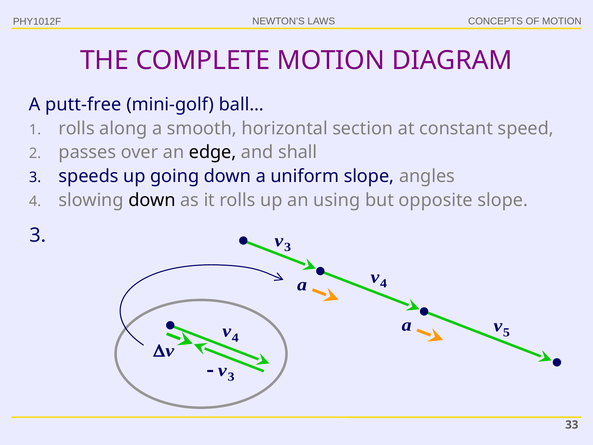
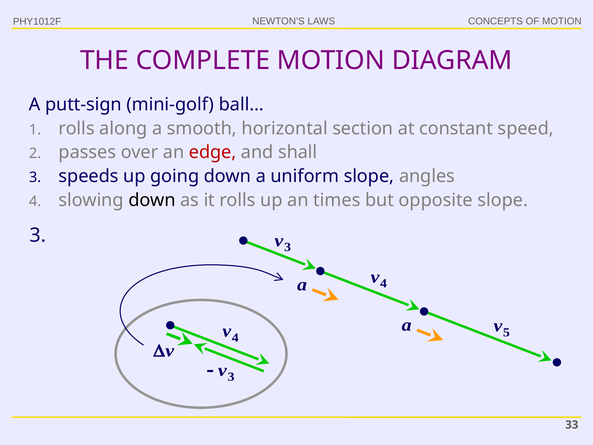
putt-free: putt-free -> putt-sign
edge colour: black -> red
using: using -> times
